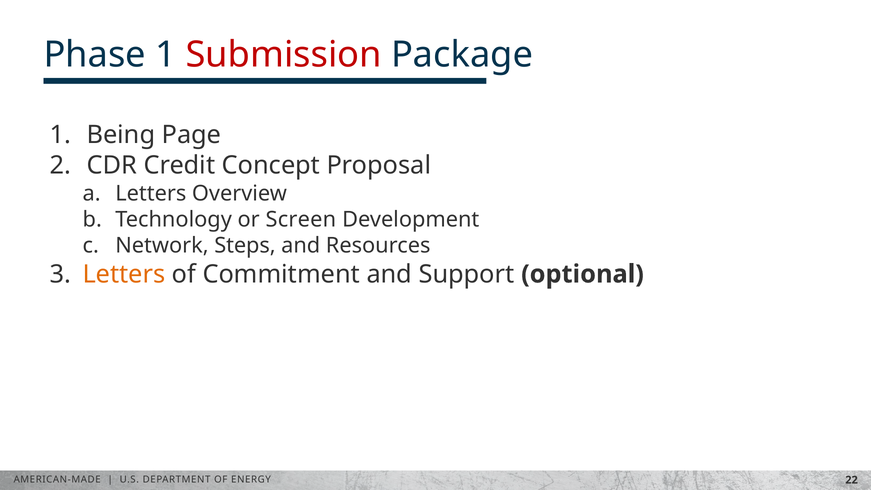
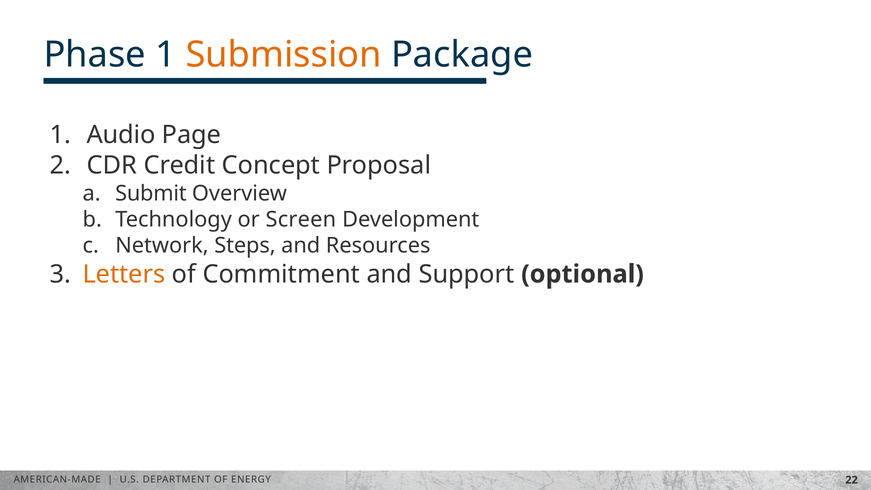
Submission colour: red -> orange
Being: Being -> Audio
Letters at (151, 193): Letters -> Submit
